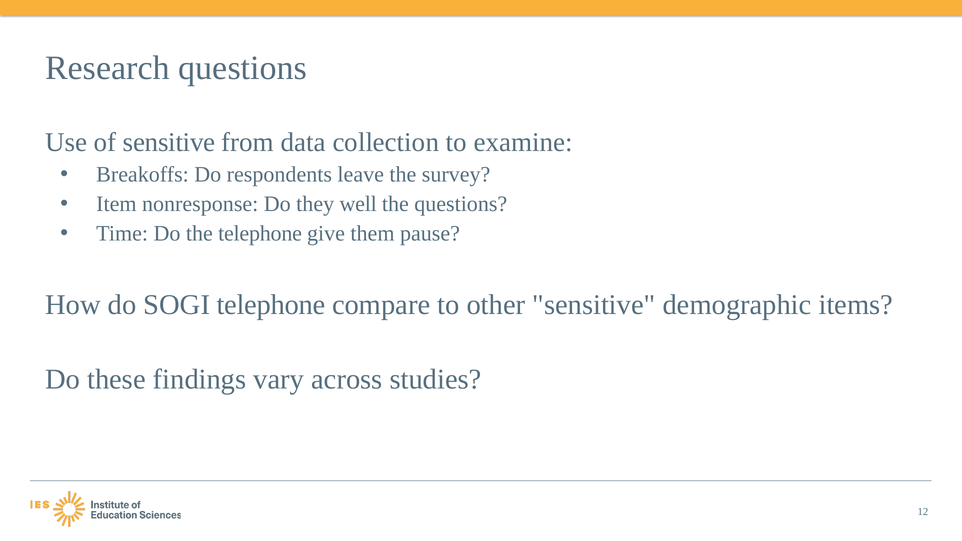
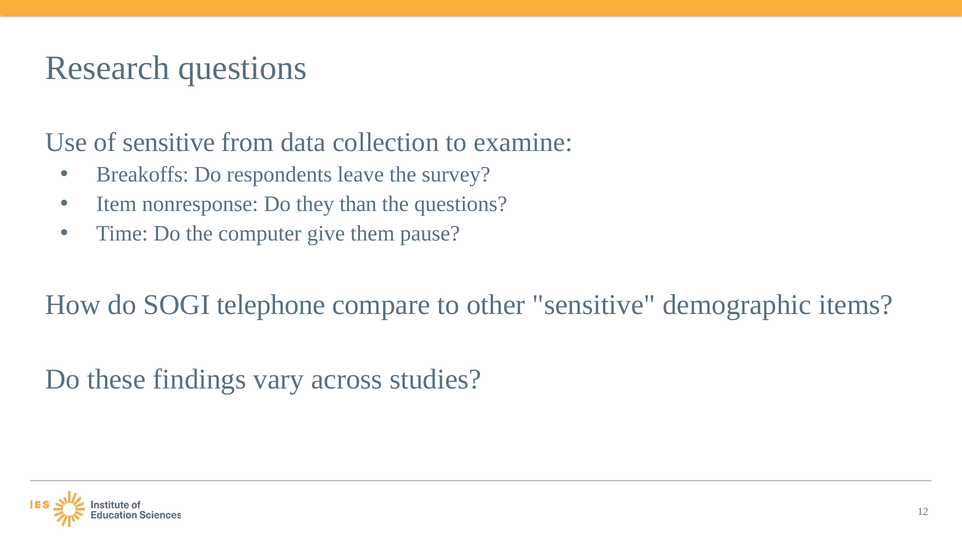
well: well -> than
the telephone: telephone -> computer
